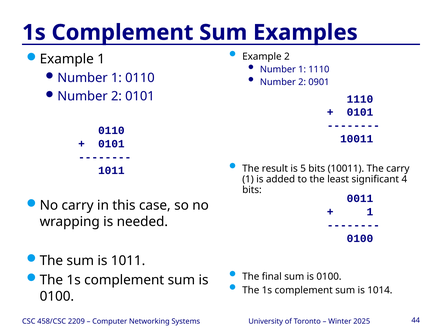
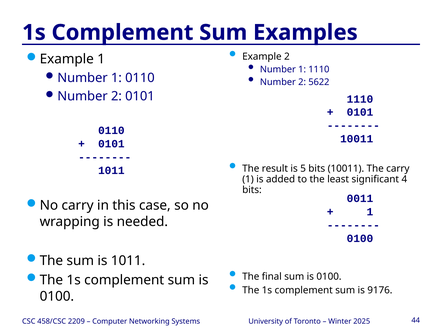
0901: 0901 -> 5622
1014: 1014 -> 9176
